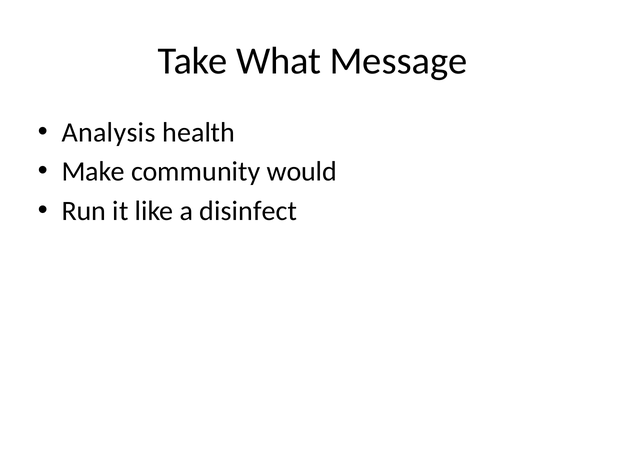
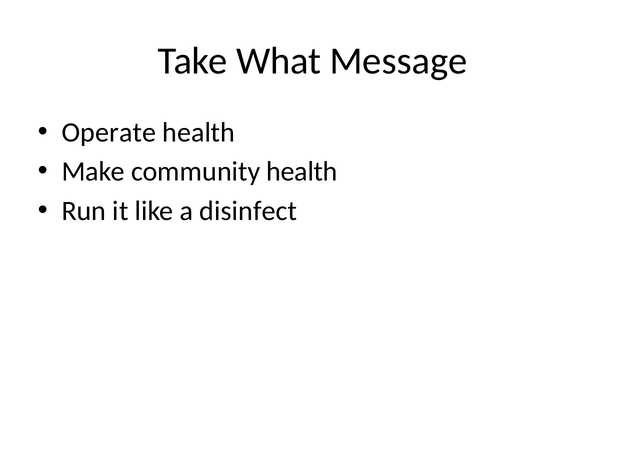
Analysis: Analysis -> Operate
community would: would -> health
